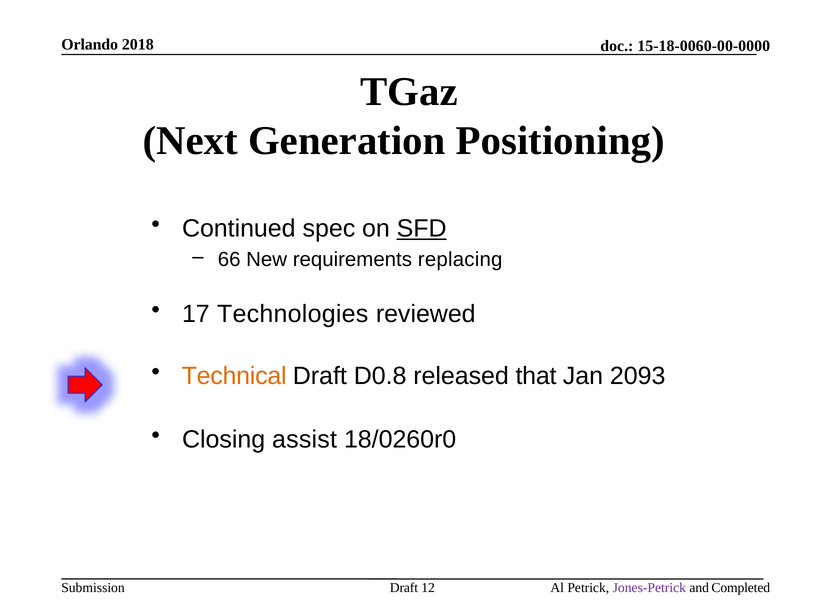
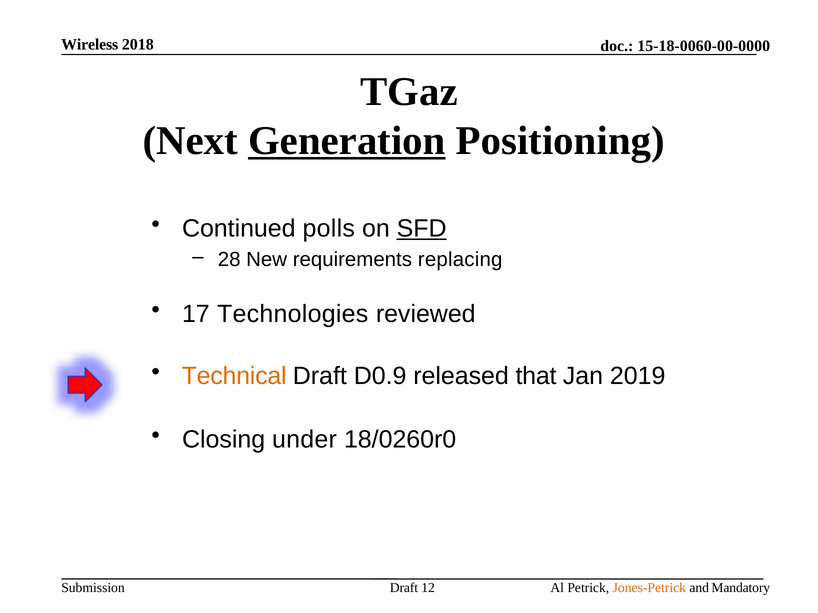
Orlando: Orlando -> Wireless
Generation underline: none -> present
spec: spec -> polls
66: 66 -> 28
D0.8: D0.8 -> D0.9
2093: 2093 -> 2019
assist: assist -> under
Jones-Petrick colour: purple -> orange
Completed: Completed -> Mandatory
